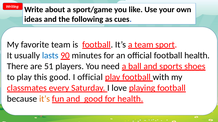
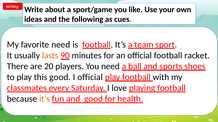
favorite team: team -> need
lasts colour: blue -> orange
football health: health -> racket
51: 51 -> 20
